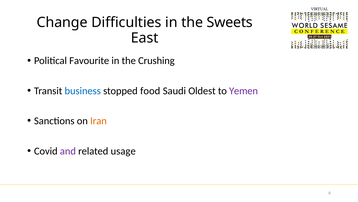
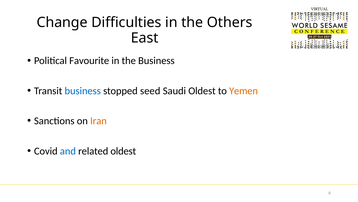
Sweets: Sweets -> Others
the Crushing: Crushing -> Business
food: food -> seed
Yemen colour: purple -> orange
and colour: purple -> blue
related usage: usage -> oldest
